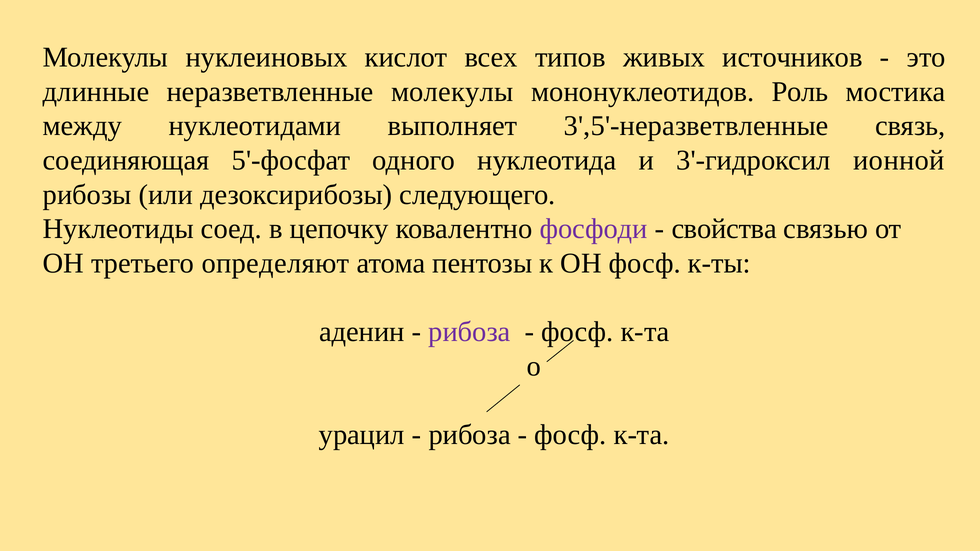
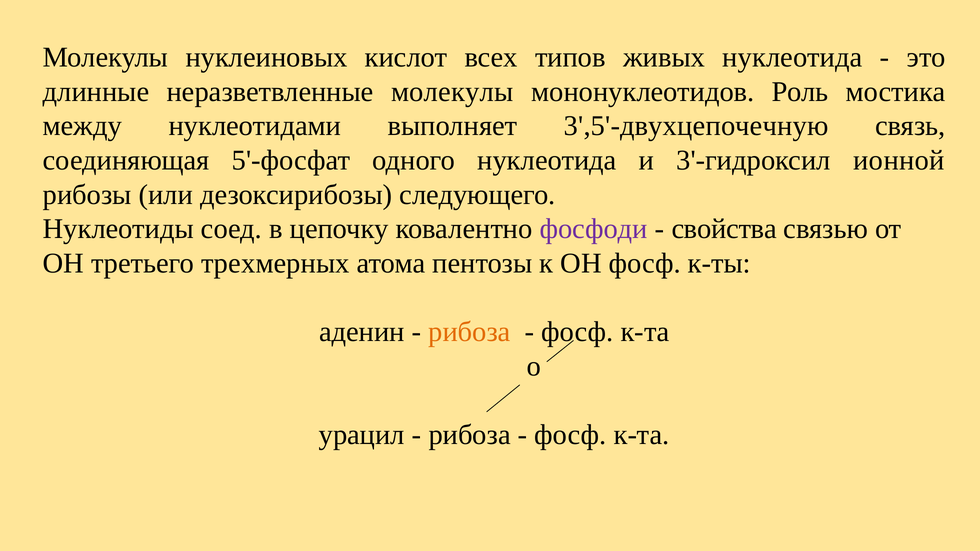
живых источников: источников -> нуклеотида
3',5'-неразветвленные: 3',5'-неразветвленные -> 3',5'-двухцепочечную
определяют: определяют -> трехмерных
рибоза at (469, 332) colour: purple -> orange
